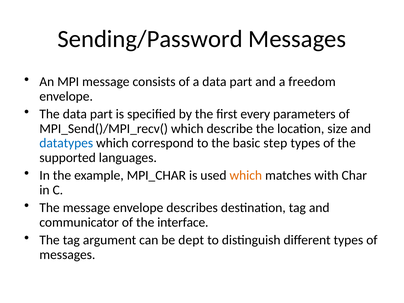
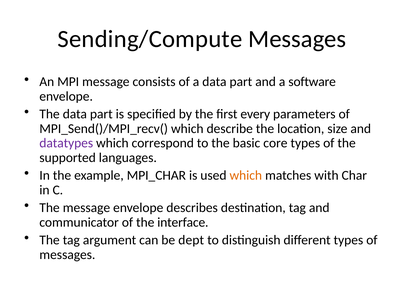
Sending/Password: Sending/Password -> Sending/Compute
freedom: freedom -> software
datatypes colour: blue -> purple
step: step -> core
